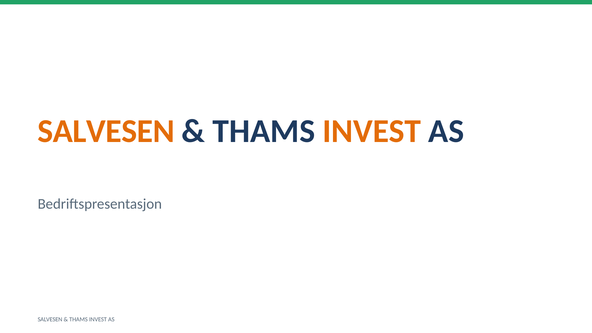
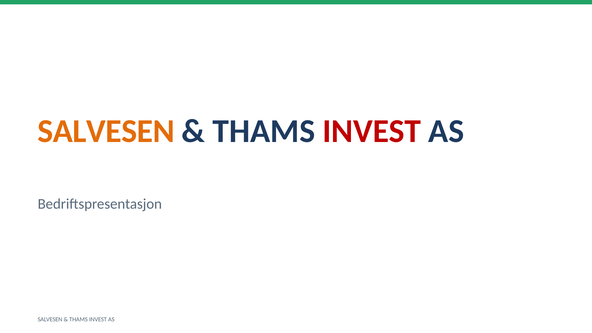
INVEST at (372, 131) colour: orange -> red
